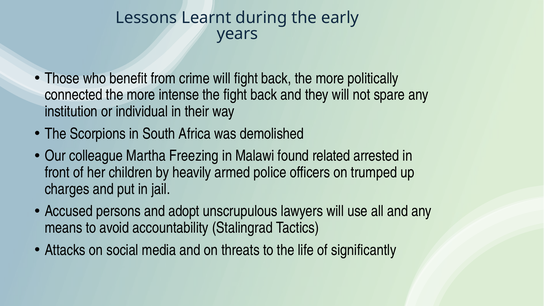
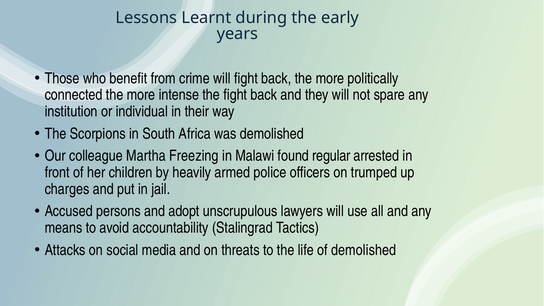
related: related -> regular
of significantly: significantly -> demolished
